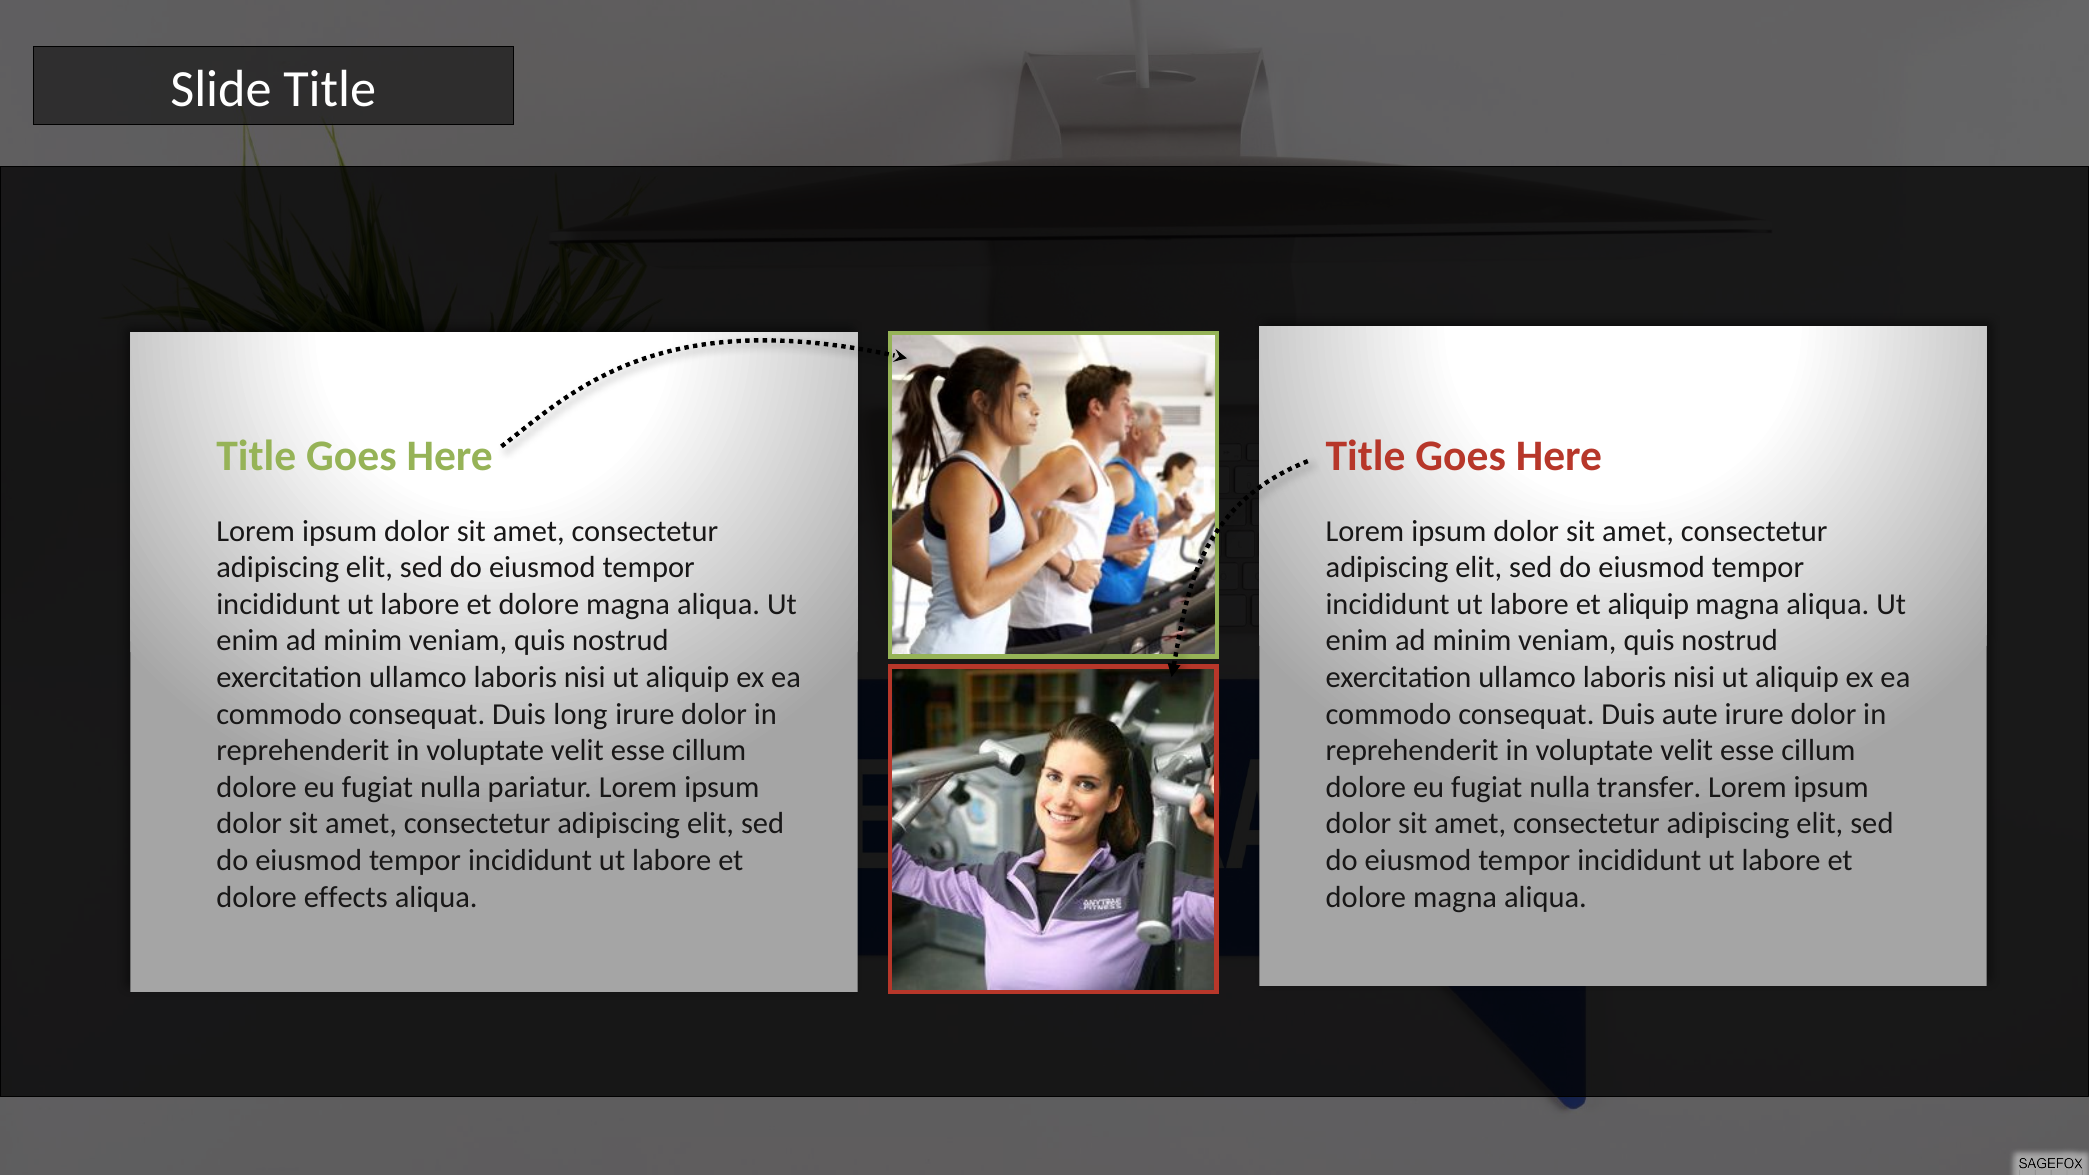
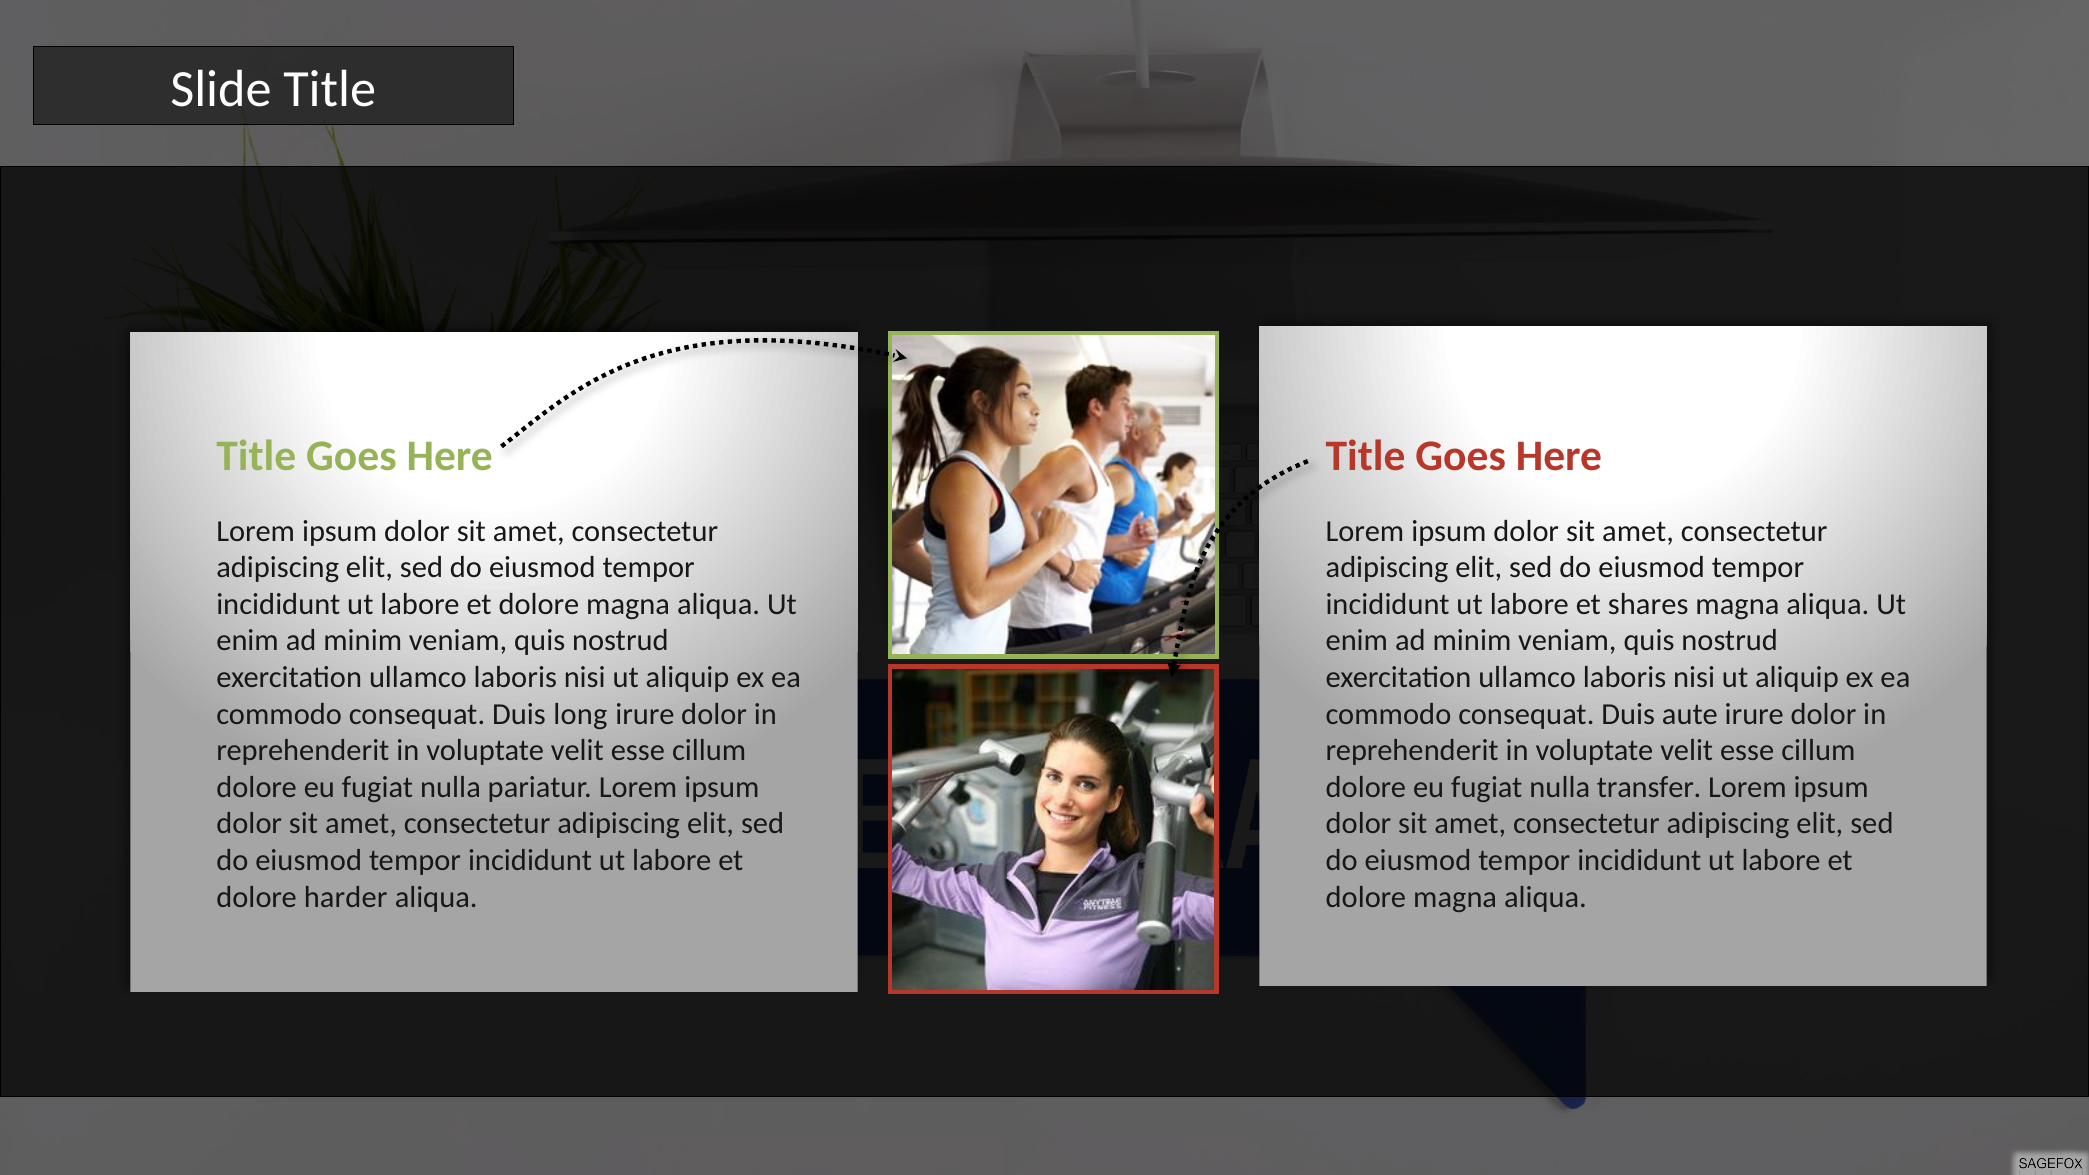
et aliquip: aliquip -> shares
effects: effects -> harder
